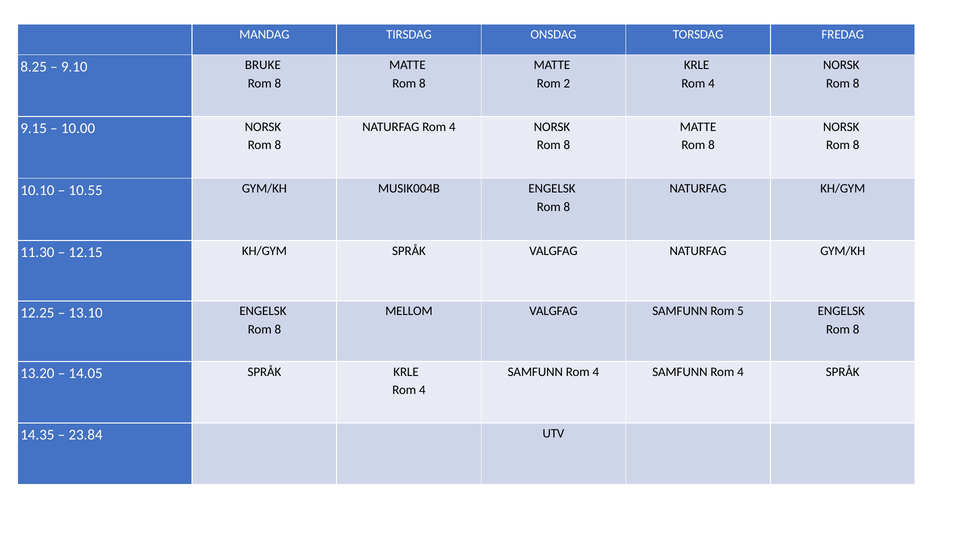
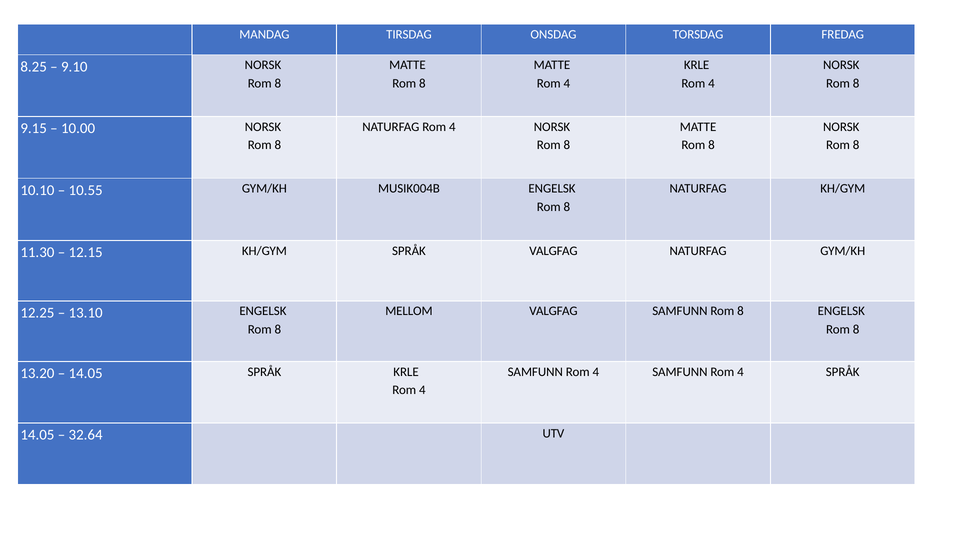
9.10 BRUKE: BRUKE -> NORSK
2 at (567, 83): 2 -> 4
SAMFUNN Rom 5: 5 -> 8
14.35 at (37, 435): 14.35 -> 14.05
23.84: 23.84 -> 32.64
